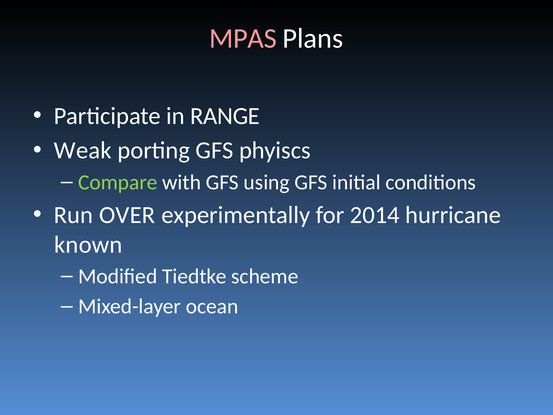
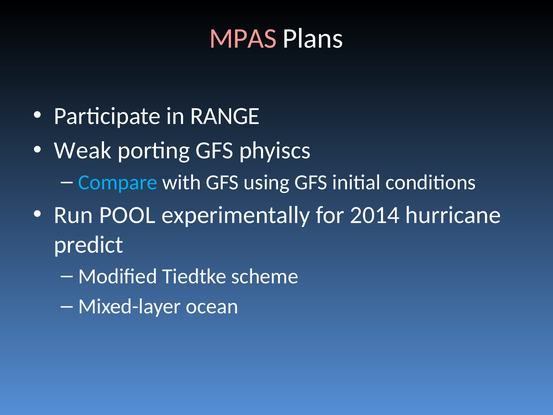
Compare colour: light green -> light blue
OVER: OVER -> POOL
known: known -> predict
